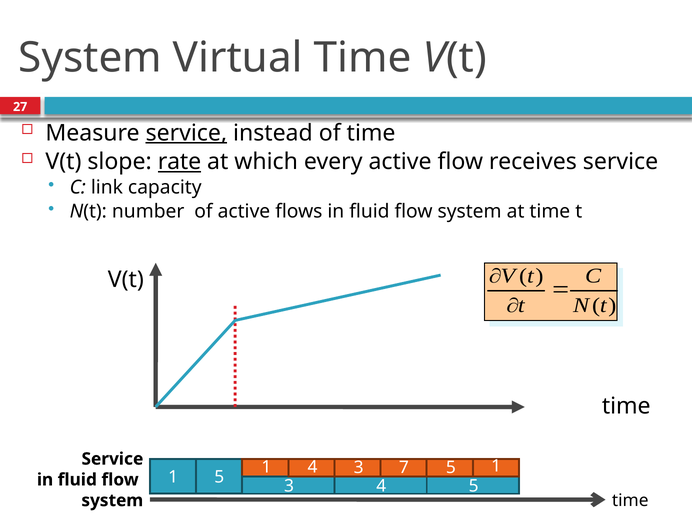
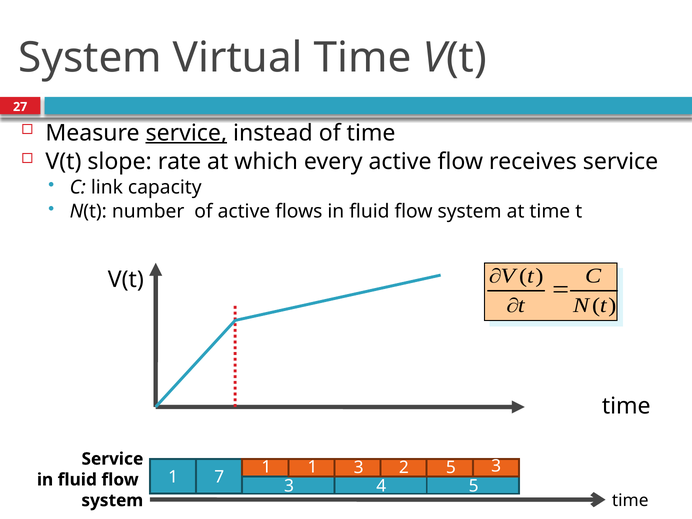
rate underline: present -> none
1 4: 4 -> 1
7: 7 -> 2
5 1: 1 -> 3
1 5: 5 -> 7
